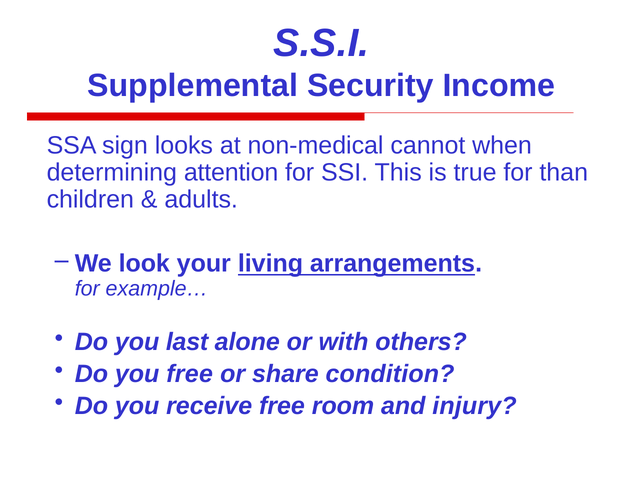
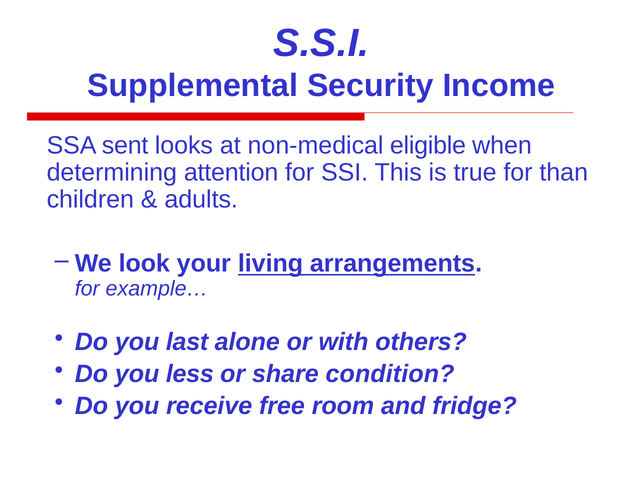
sign: sign -> sent
cannot: cannot -> eligible
you free: free -> less
injury: injury -> fridge
